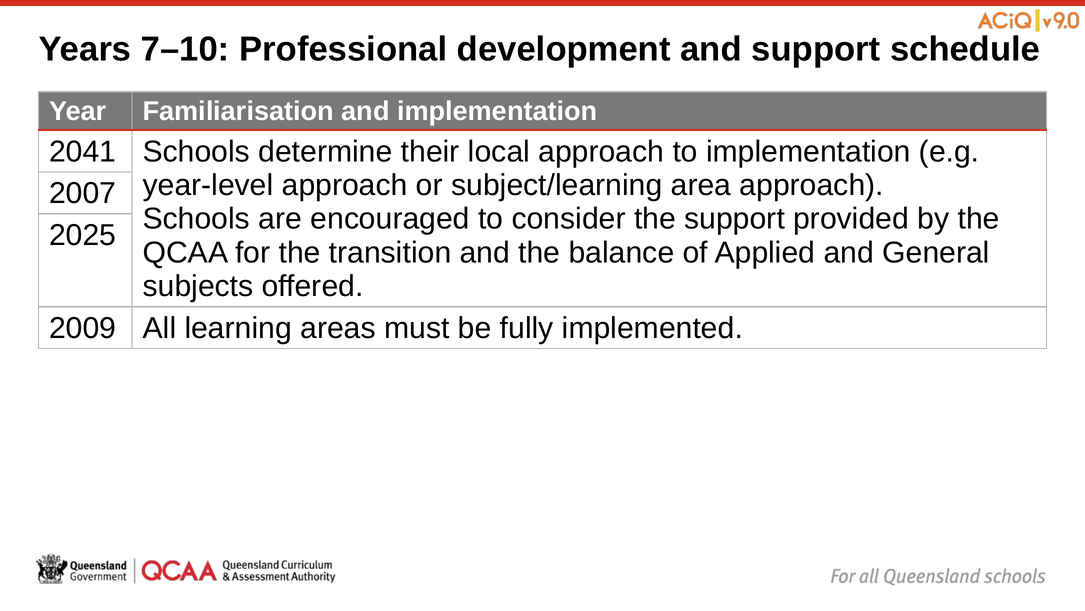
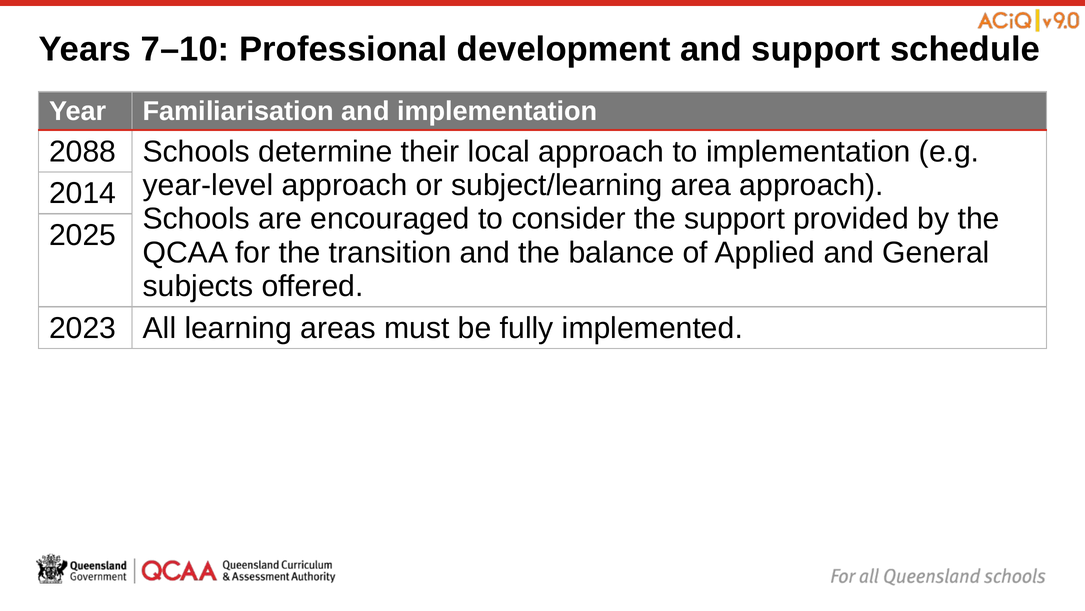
2041: 2041 -> 2088
2007: 2007 -> 2014
2009: 2009 -> 2023
